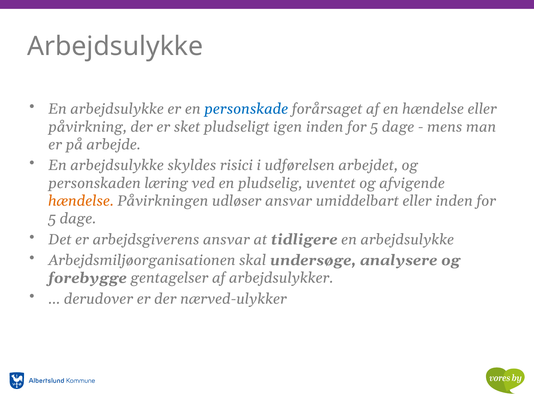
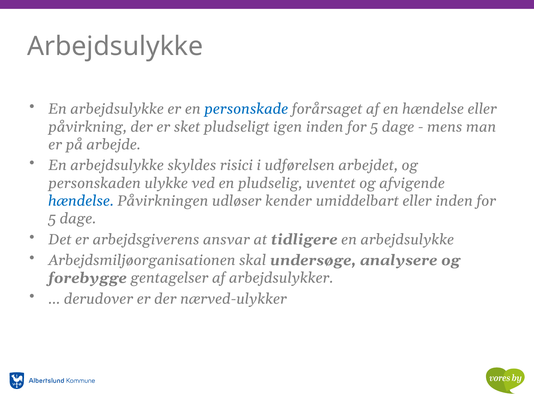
læring: læring -> ulykke
hændelse at (81, 201) colour: orange -> blue
udløser ansvar: ansvar -> kender
